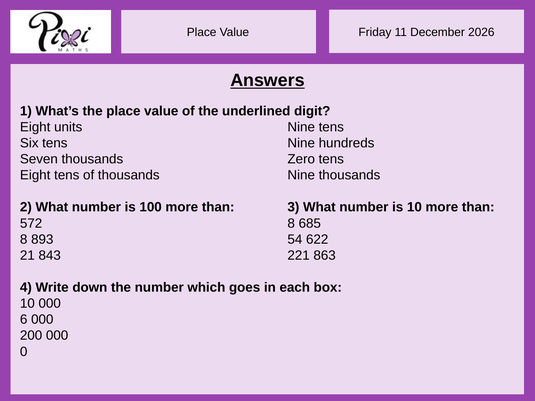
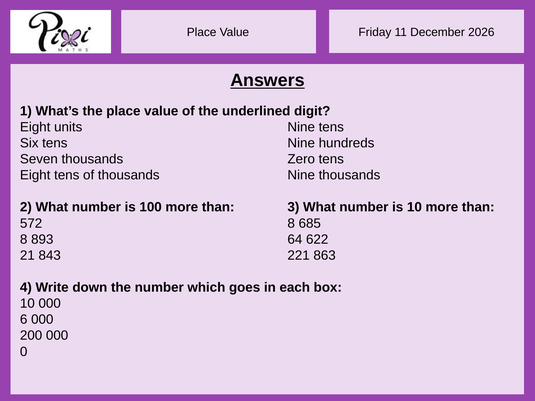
54: 54 -> 64
